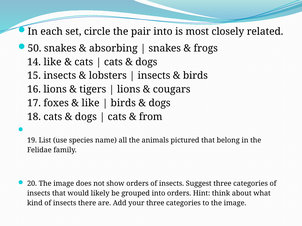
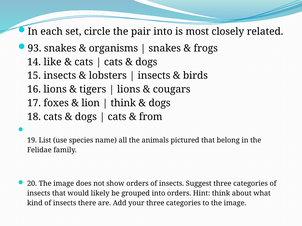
50: 50 -> 93
absorbing: absorbing -> organisms
like at (91, 103): like -> lion
birds at (123, 103): birds -> think
